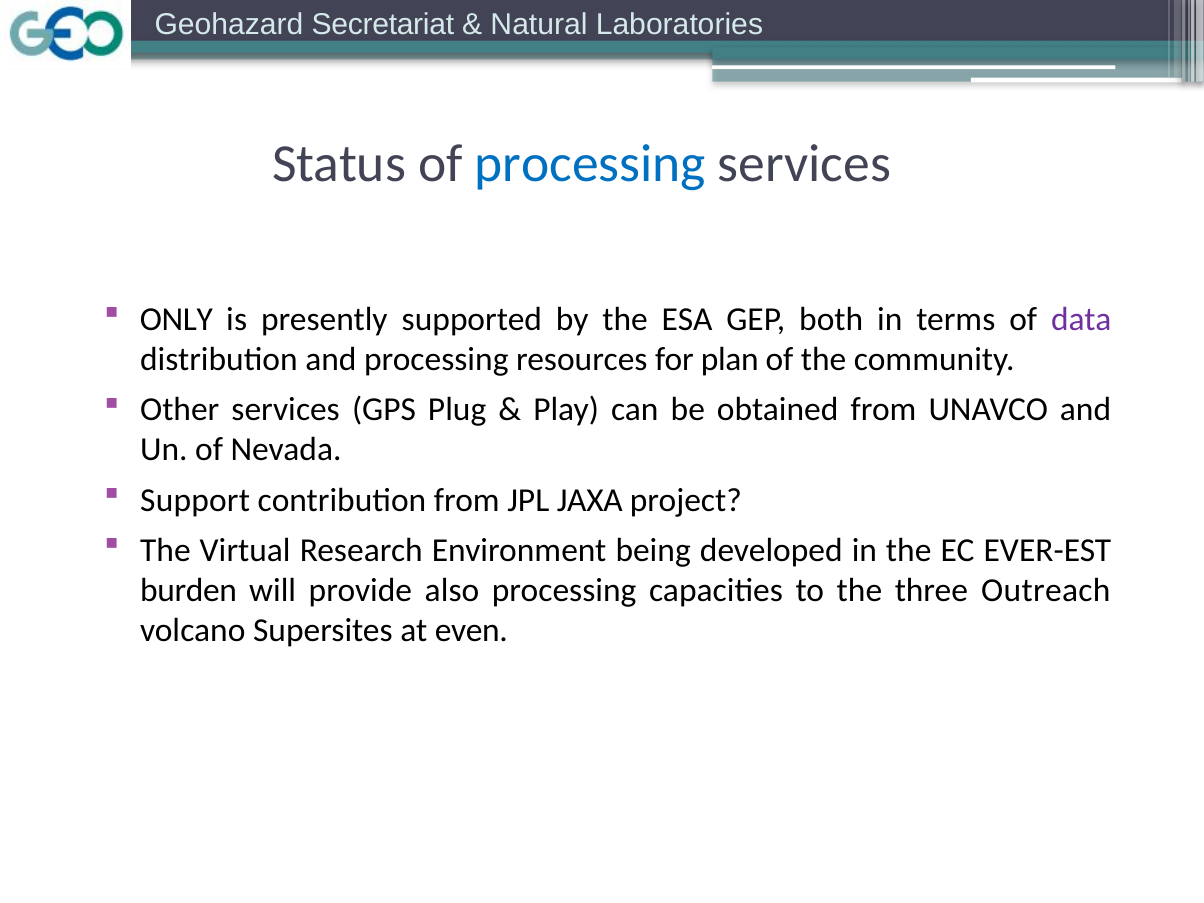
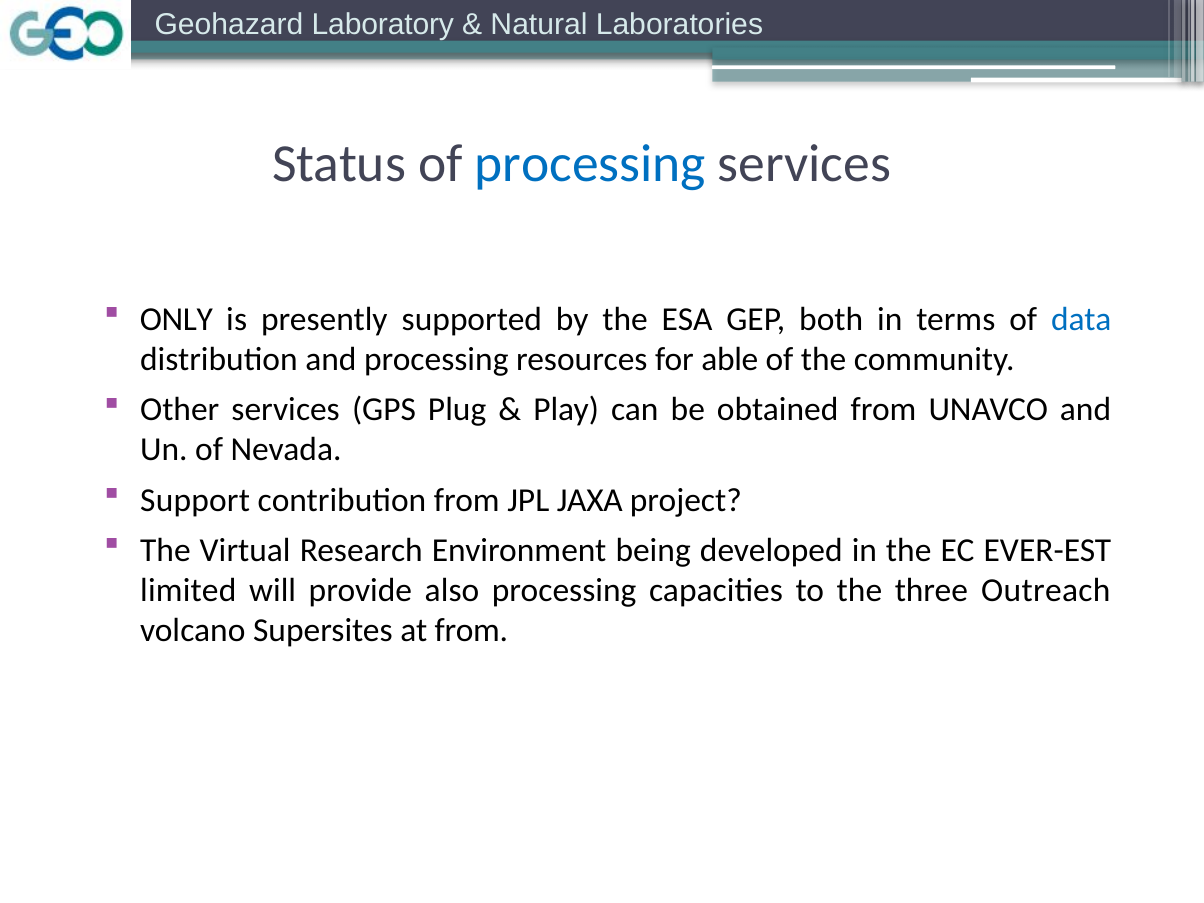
Secretariat: Secretariat -> Laboratory
data colour: purple -> blue
plan: plan -> able
burden: burden -> limited
at even: even -> from
